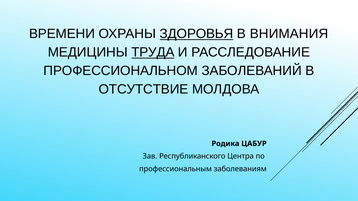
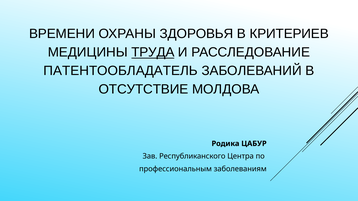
ЗДОРОВЬЯ underline: present -> none
ВНИМАНИЯ: ВНИМАНИЯ -> КРИТЕРИЕВ
ПРОФЕССИОНАЛЬНОМ: ПРОФЕССИОНАЛЬНОМ -> ПАТЕНТООБЛАДАТЕЛЬ
